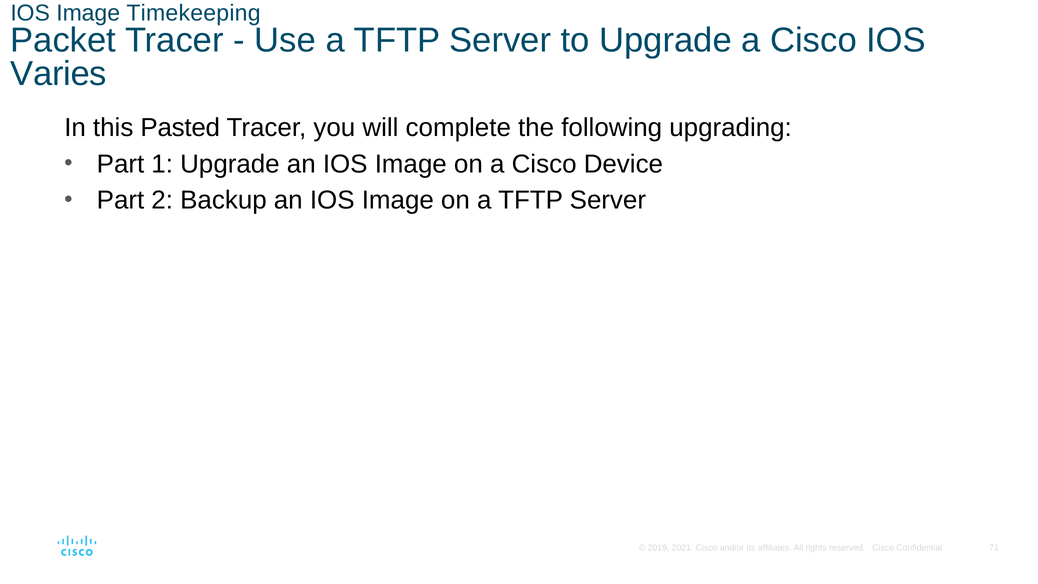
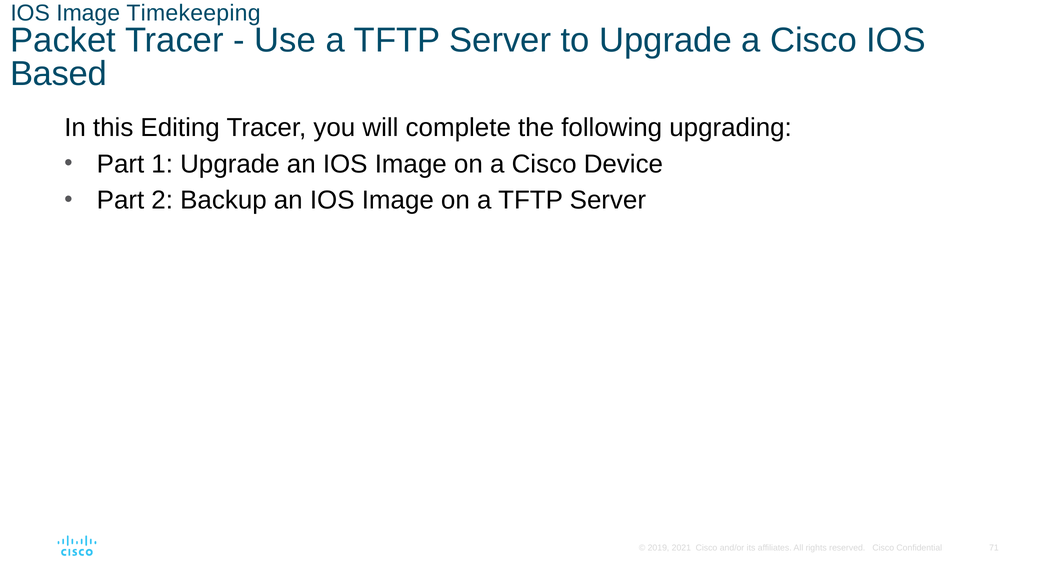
Varies: Varies -> Based
Pasted: Pasted -> Editing
